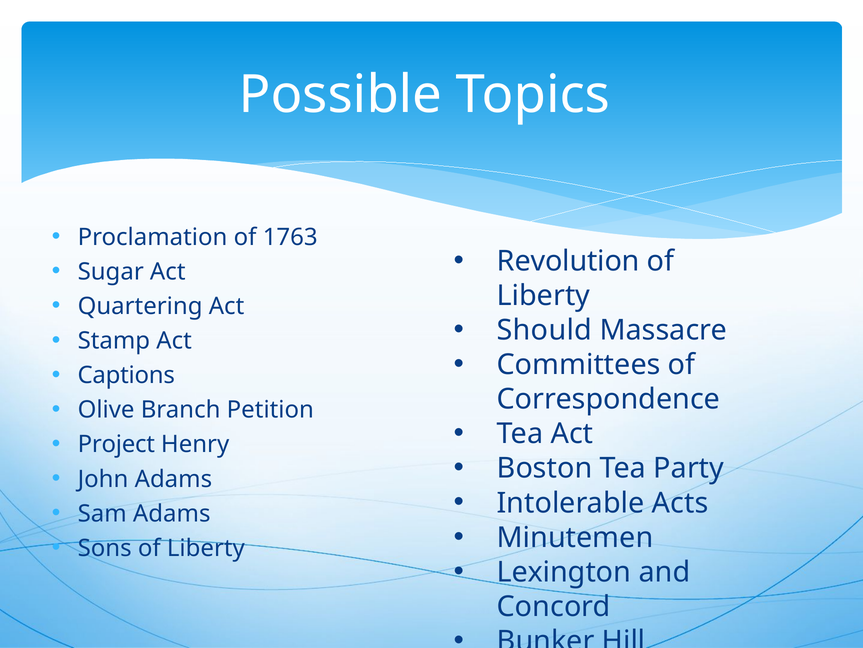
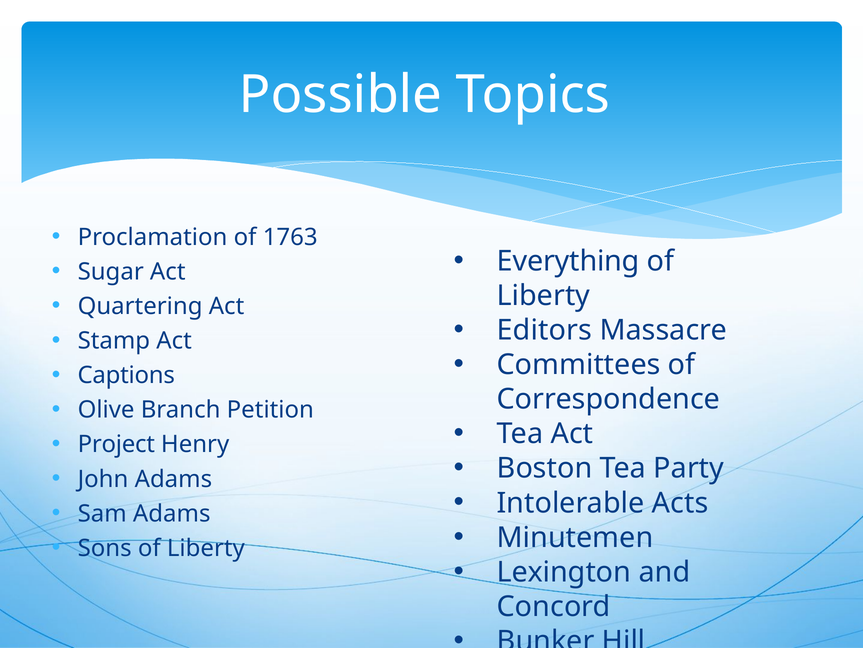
Revolution: Revolution -> Everything
Should: Should -> Editors
